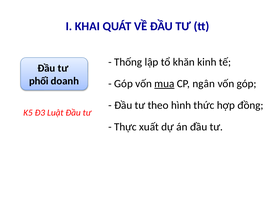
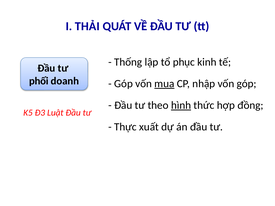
KHAI: KHAI -> THẢI
khăn: khăn -> phục
ngân: ngân -> nhập
hình underline: none -> present
